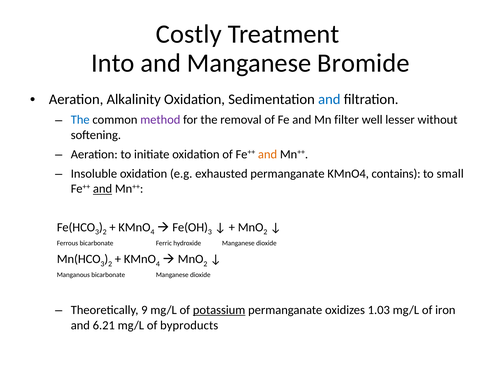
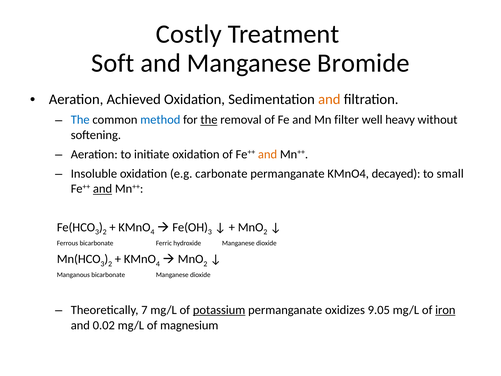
Into: Into -> Soft
Alkalinity: Alkalinity -> Achieved
and at (329, 99) colour: blue -> orange
method colour: purple -> blue
the at (209, 120) underline: none -> present
lesser: lesser -> heavy
exhausted: exhausted -> carbonate
contains: contains -> decayed
9: 9 -> 7
1.03: 1.03 -> 9.05
iron underline: none -> present
6.21: 6.21 -> 0.02
byproducts: byproducts -> magnesium
